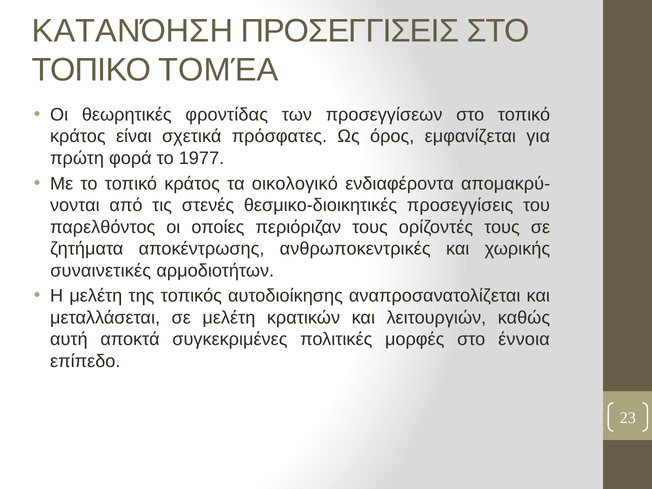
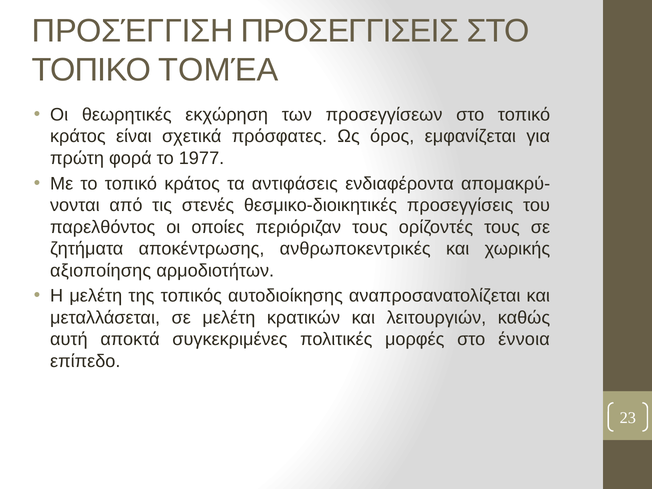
ΚΑΤΑΝΌΗΣΗ: ΚΑΤΑΝΌΗΣΗ -> ΠΡΟΣΈΓΓΙΣΗ
φροντίδας: φροντίδας -> εκχώρηση
οικολογικό: οικολογικό -> αντιφάσεις
συναινετικές: συναινετικές -> αξιοποίησης
